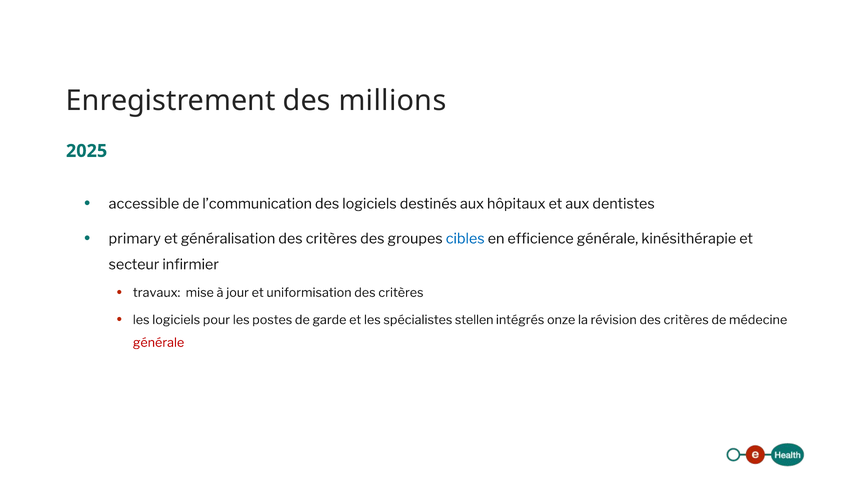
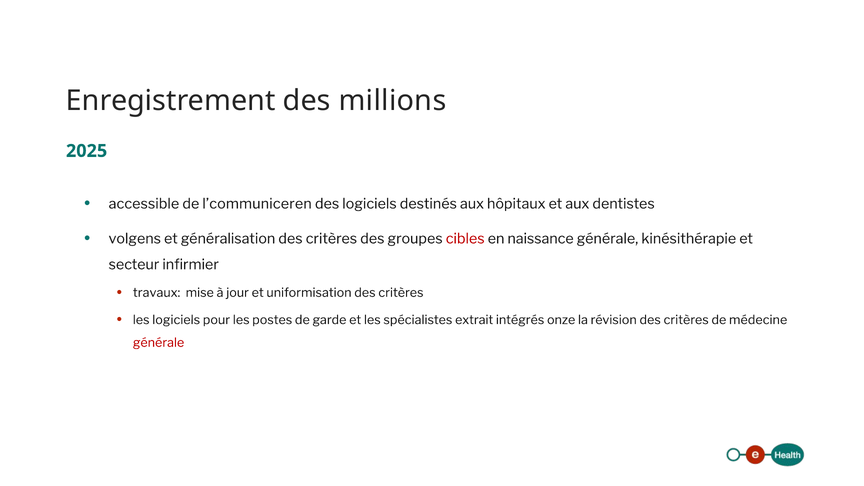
l’communication: l’communication -> l’communiceren
primary: primary -> volgens
cibles colour: blue -> red
efficience: efficience -> naissance
stellen: stellen -> extrait
